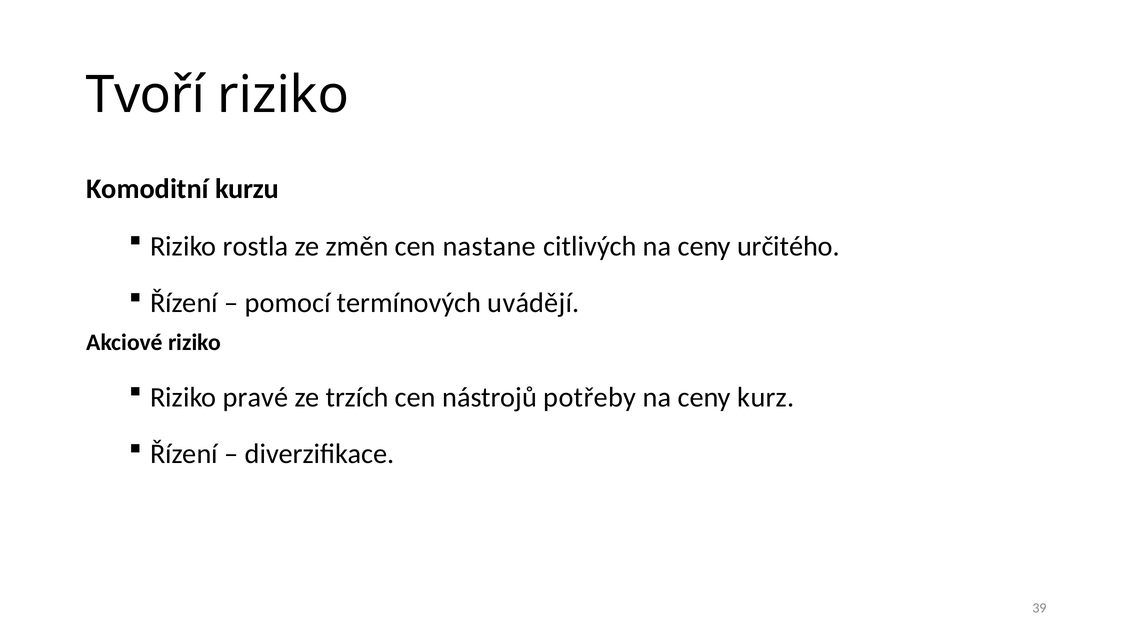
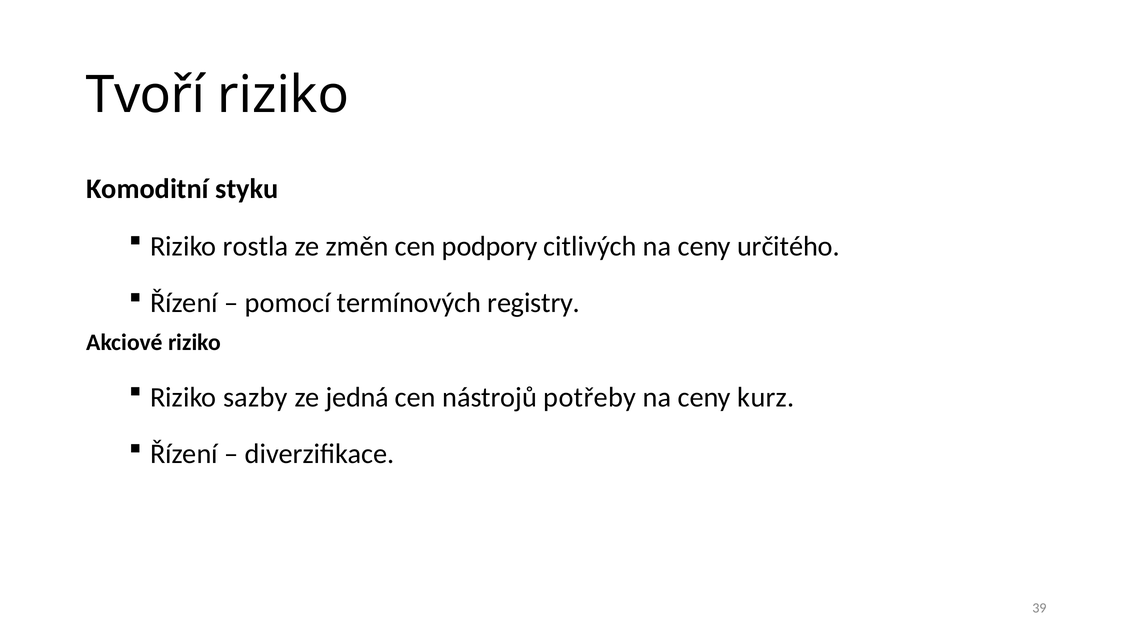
kurzu: kurzu -> styku
nastane: nastane -> podpory
uvádějí: uvádějí -> registry
pravé: pravé -> sazby
trzích: trzích -> jedná
